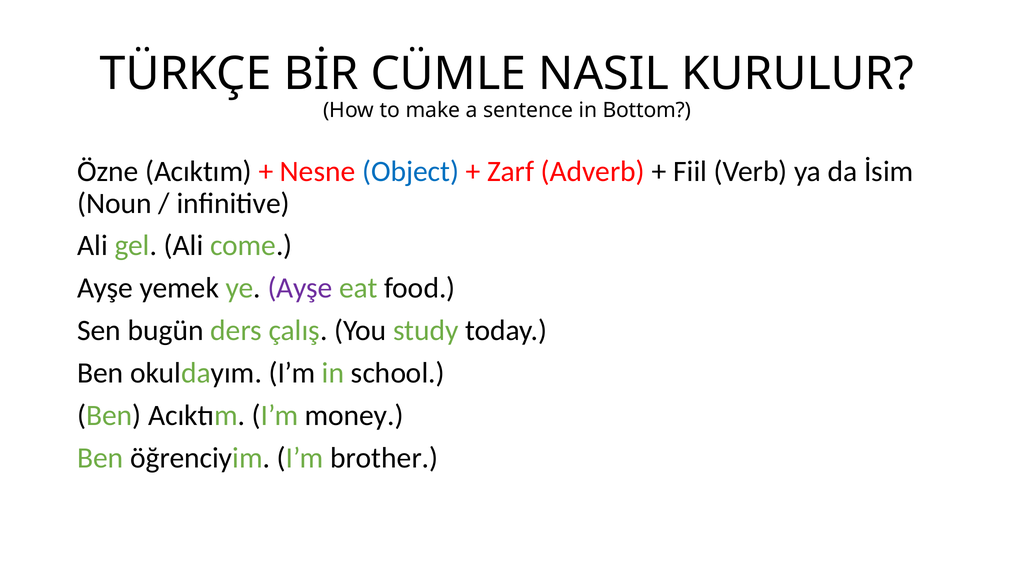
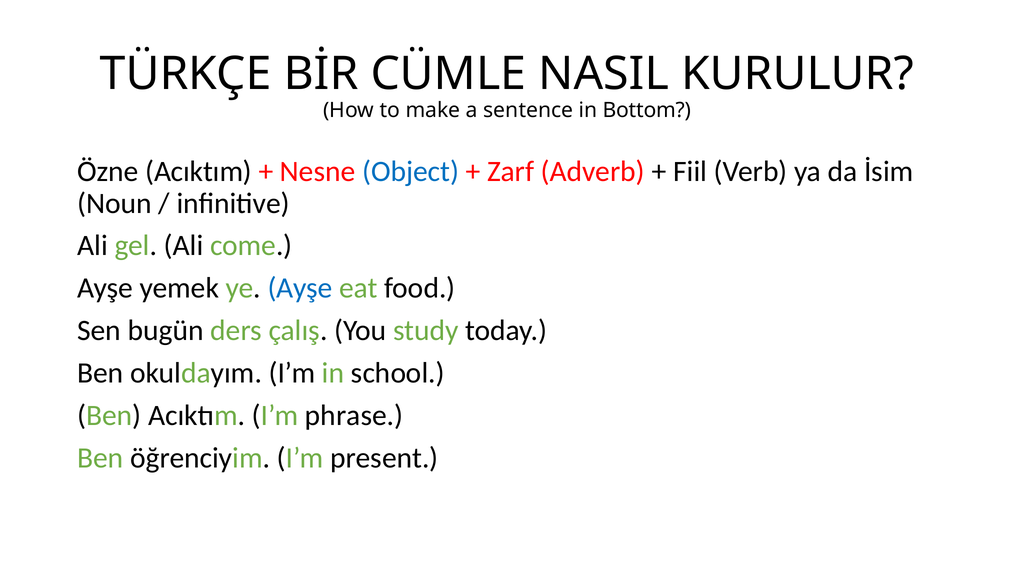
Ayşe at (300, 288) colour: purple -> blue
money: money -> phrase
brother: brother -> present
